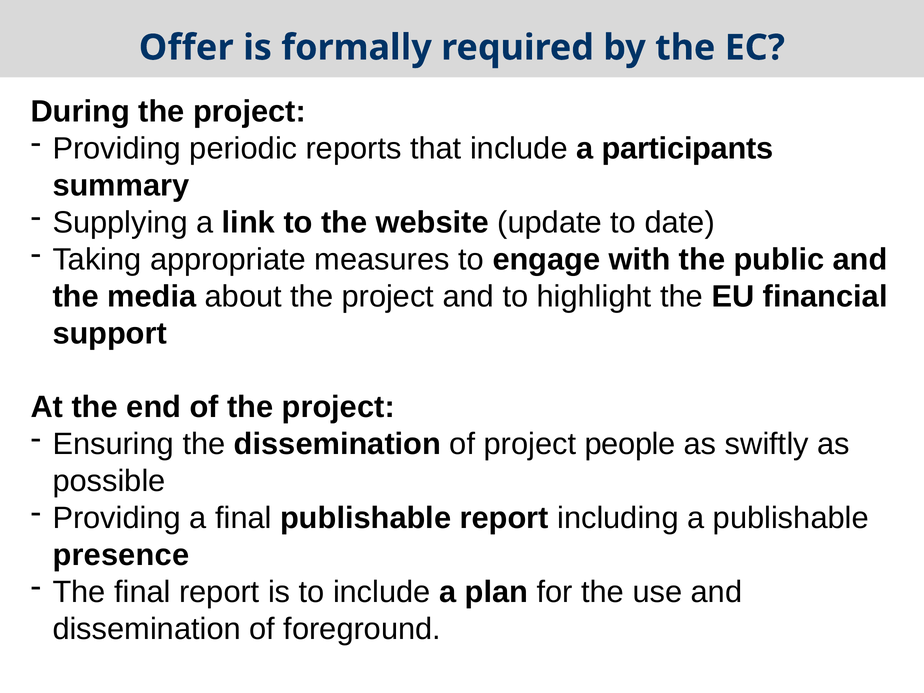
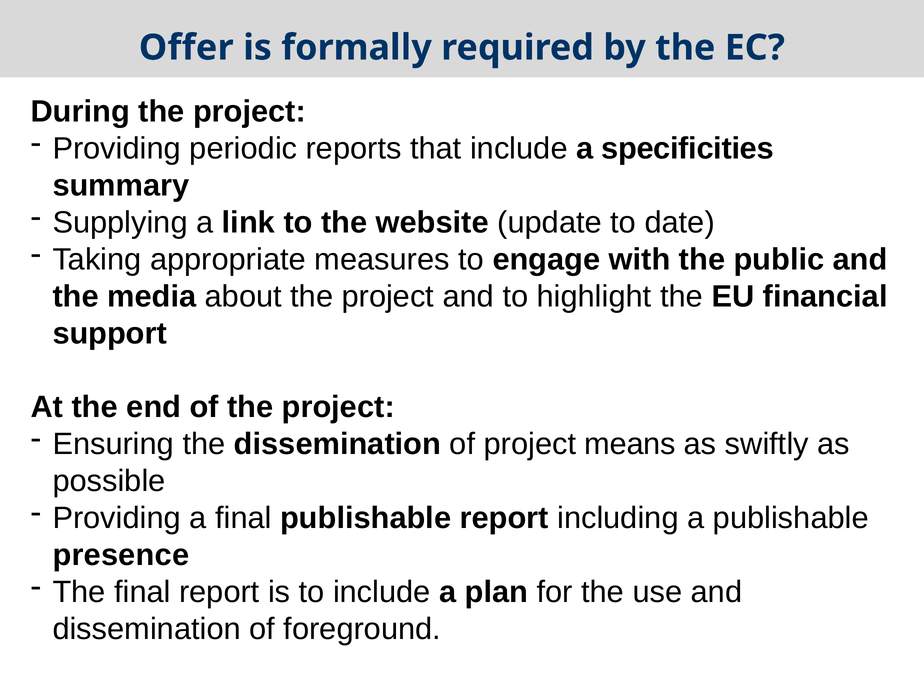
participants: participants -> specificities
people: people -> means
